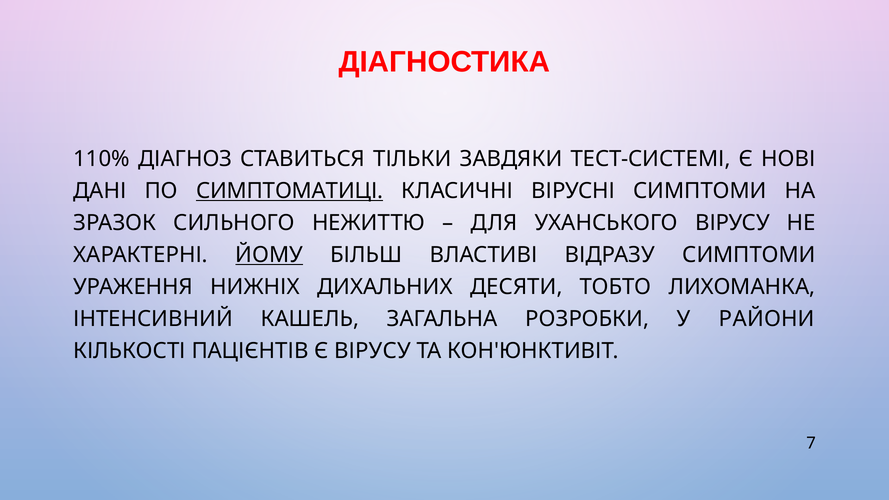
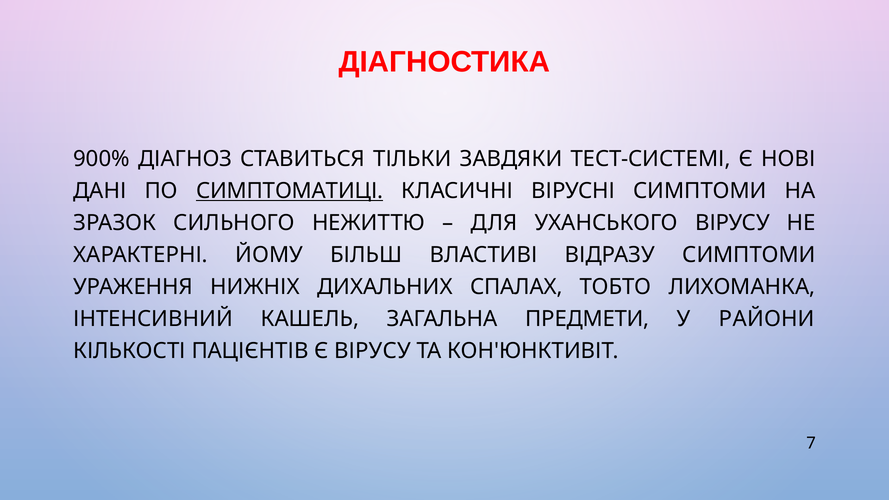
110%: 110% -> 900%
ЙОМУ underline: present -> none
ДЕСЯТИ: ДЕСЯТИ -> СПАЛАХ
РОЗРОБКИ: РОЗРОБКИ -> ПРЕДМЕТИ
